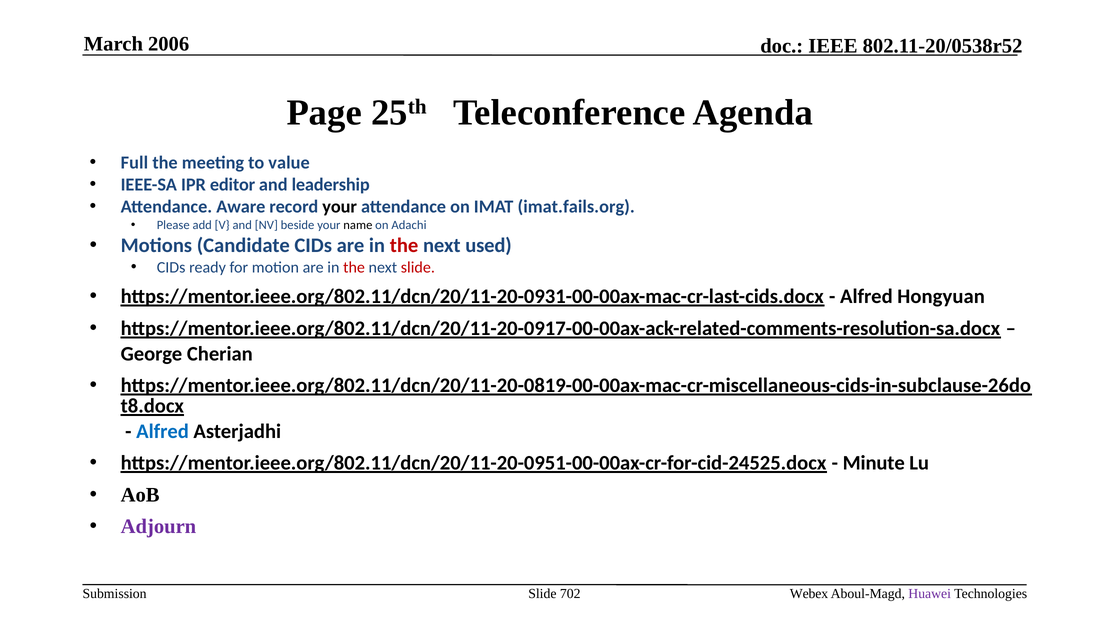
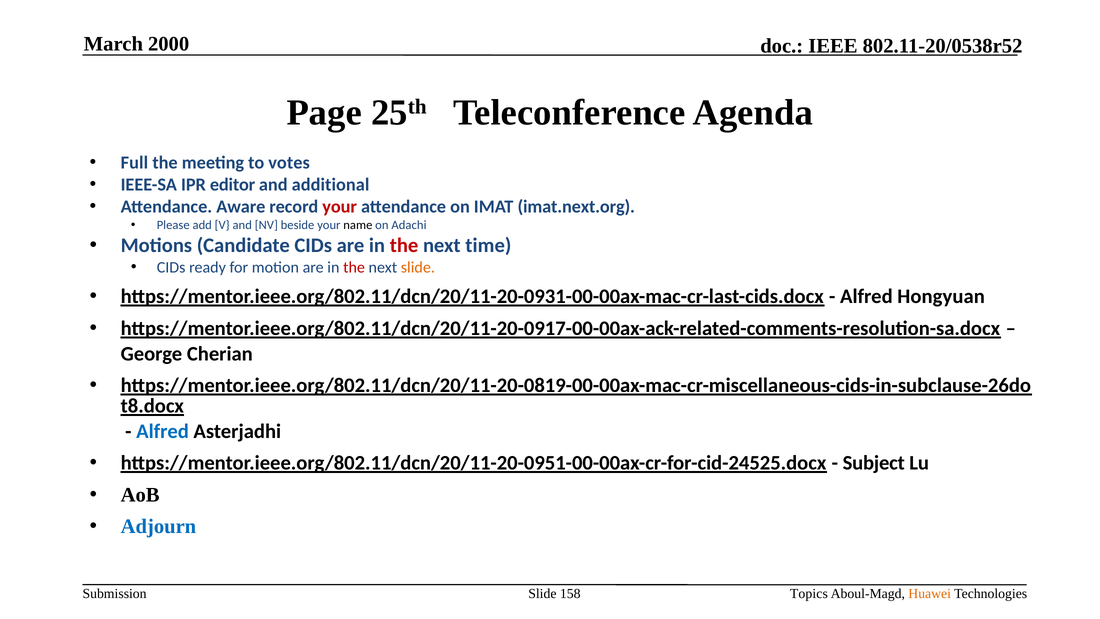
2006: 2006 -> 2000
value: value -> votes
leadership: leadership -> additional
your at (340, 207) colour: black -> red
imat.fails.org: imat.fails.org -> imat.next.org
used: used -> time
slide at (418, 267) colour: red -> orange
Minute: Minute -> Subject
Adjourn colour: purple -> blue
702: 702 -> 158
Webex: Webex -> Topics
Huawei colour: purple -> orange
